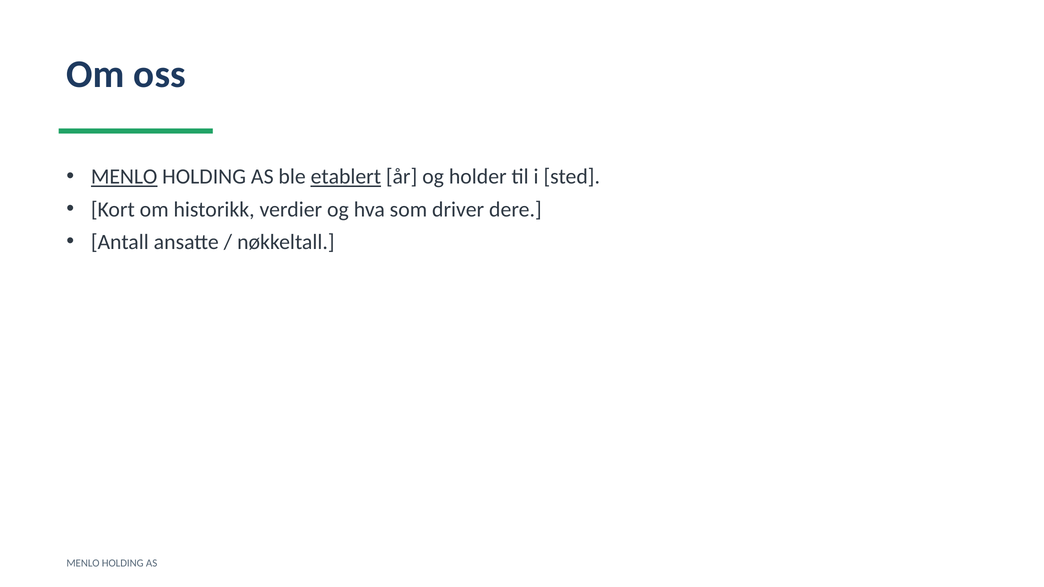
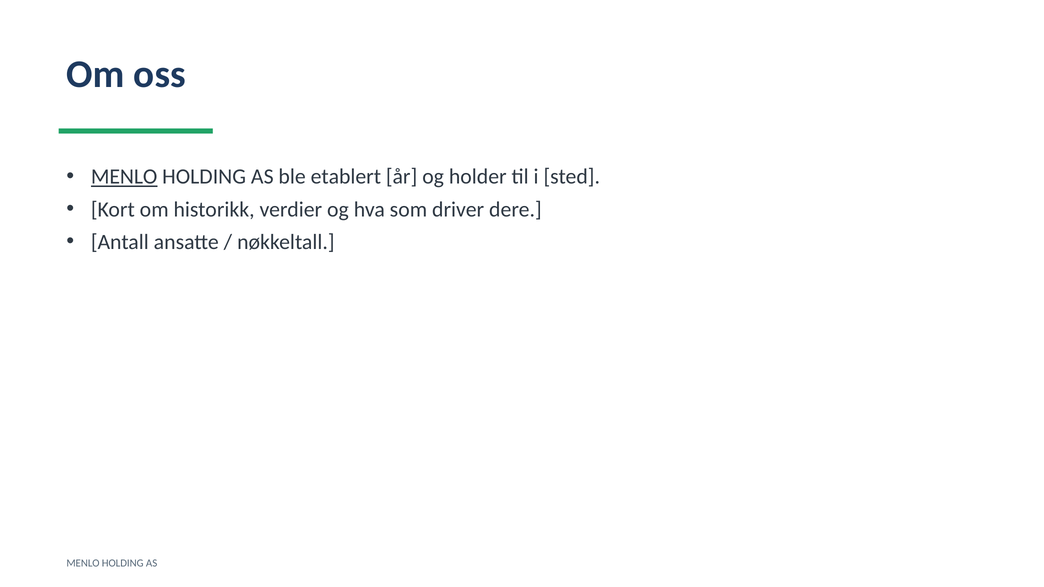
etablert underline: present -> none
